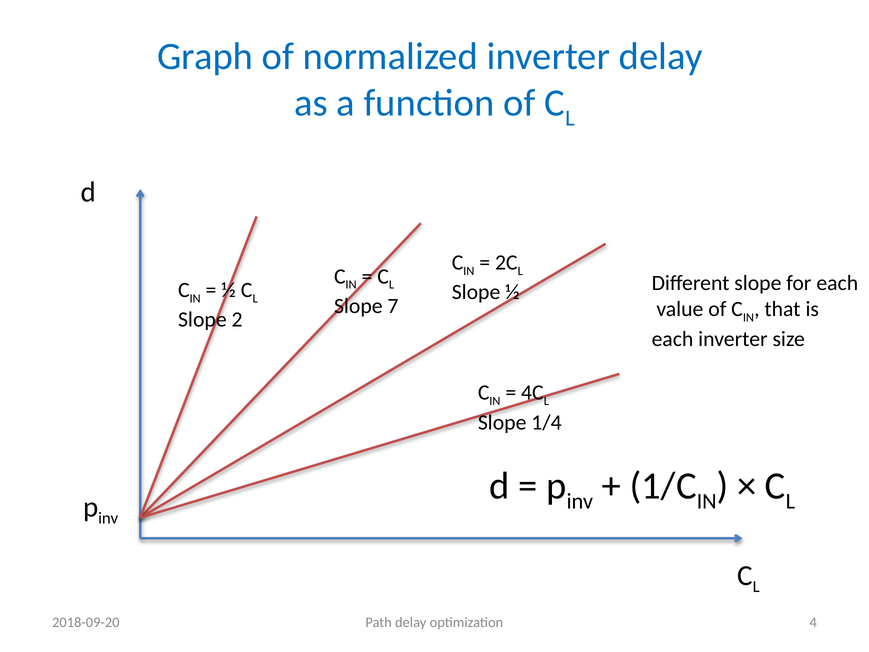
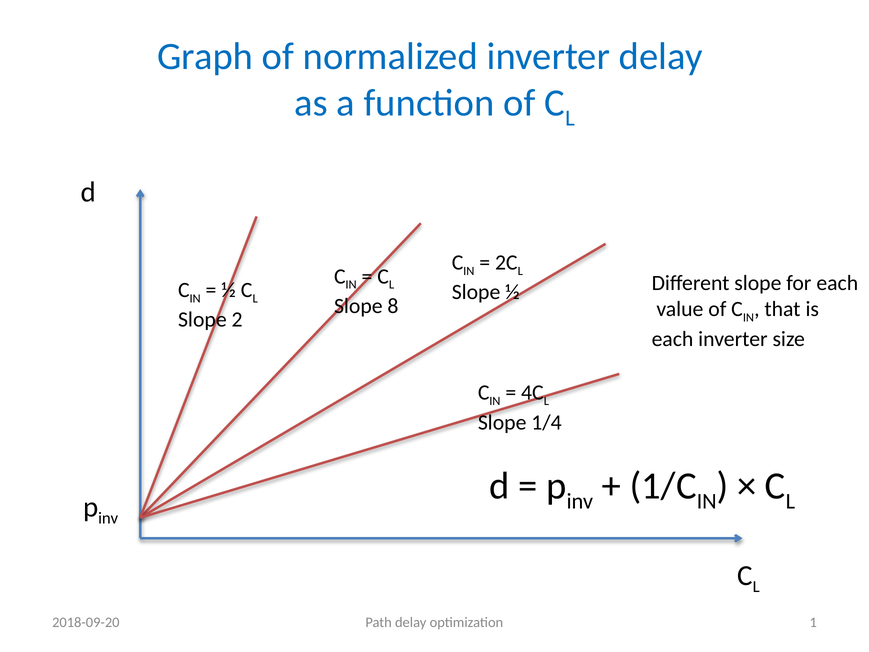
7: 7 -> 8
4: 4 -> 1
